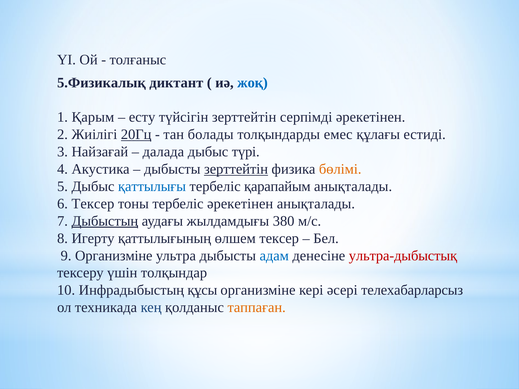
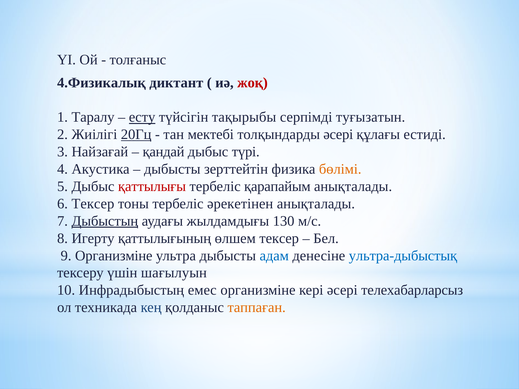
5.Физикалық: 5.Физикалық -> 4.Физикалық
жоқ colour: blue -> red
Қарым: Қарым -> Таралу
есту underline: none -> present
түйсігін зерттейтін: зерттейтін -> тақырыбы
серпімді әрекетінен: әрекетінен -> туғызатын
болады: болады -> мектебі
толқындарды емес: емес -> әсері
далада: далада -> қандай
зерттейтін at (236, 169) underline: present -> none
қаттылығы colour: blue -> red
380: 380 -> 130
ультра-дыбыстық colour: red -> blue
толқындар: толқындар -> шағылуын
құсы: құсы -> емес
